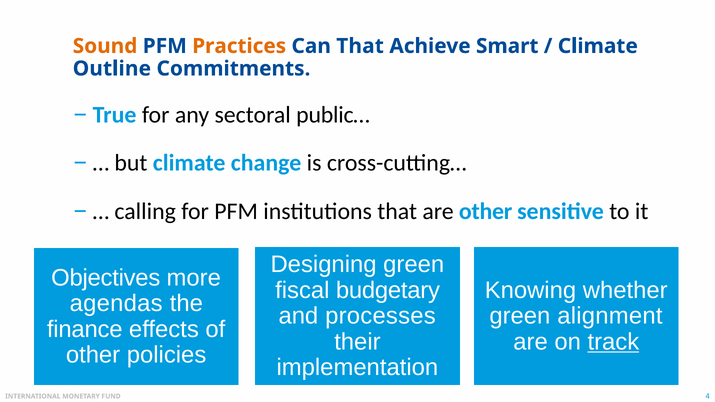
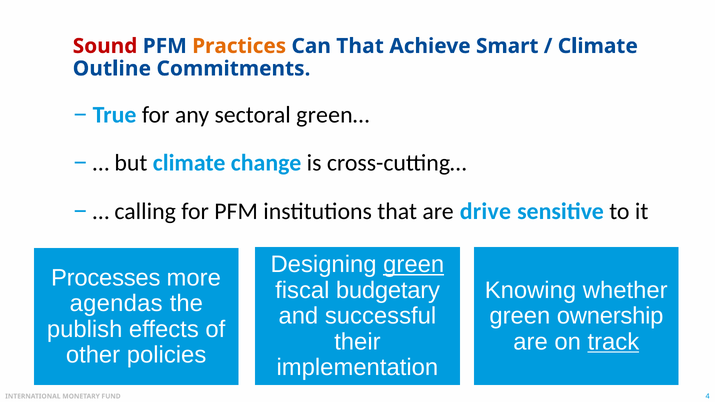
Sound colour: orange -> red
public…: public… -> green…
are other: other -> drive
green at (414, 265) underline: none -> present
Objectives: Objectives -> Processes
processes: processes -> successful
alignment: alignment -> ownership
finance: finance -> publish
